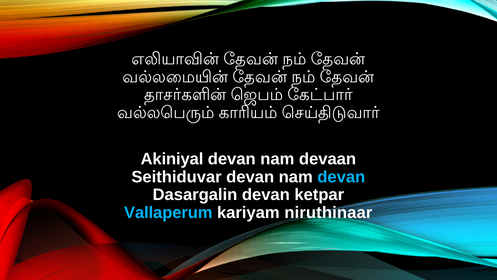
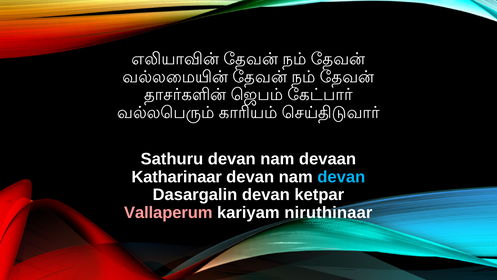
Akiniyal: Akiniyal -> Sathuru
Seithiduvar: Seithiduvar -> Katharinaar
Vallaperum colour: light blue -> pink
